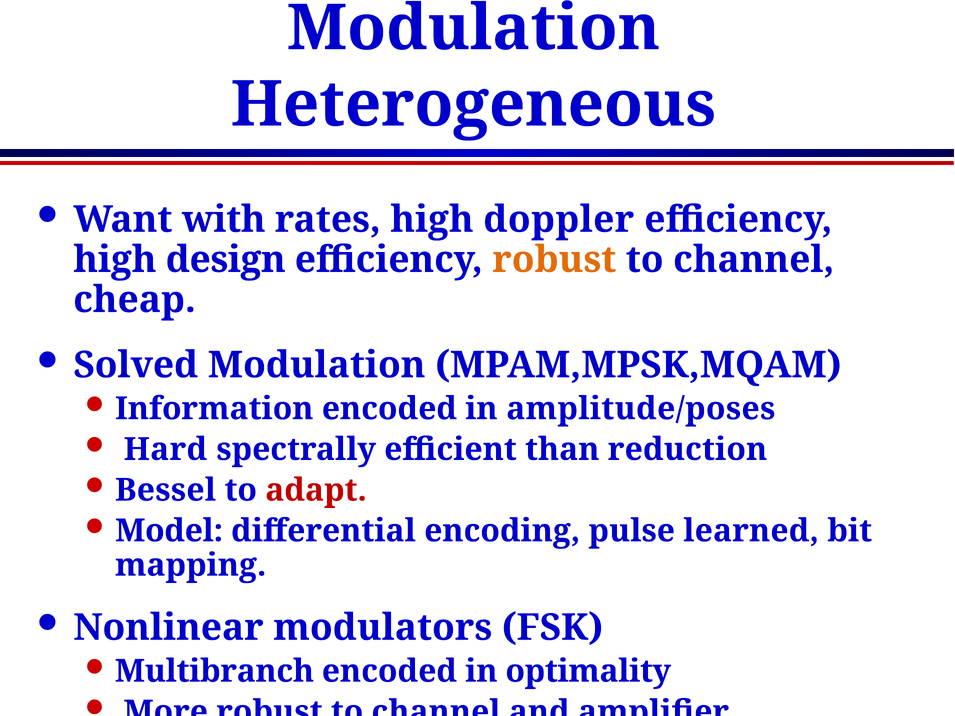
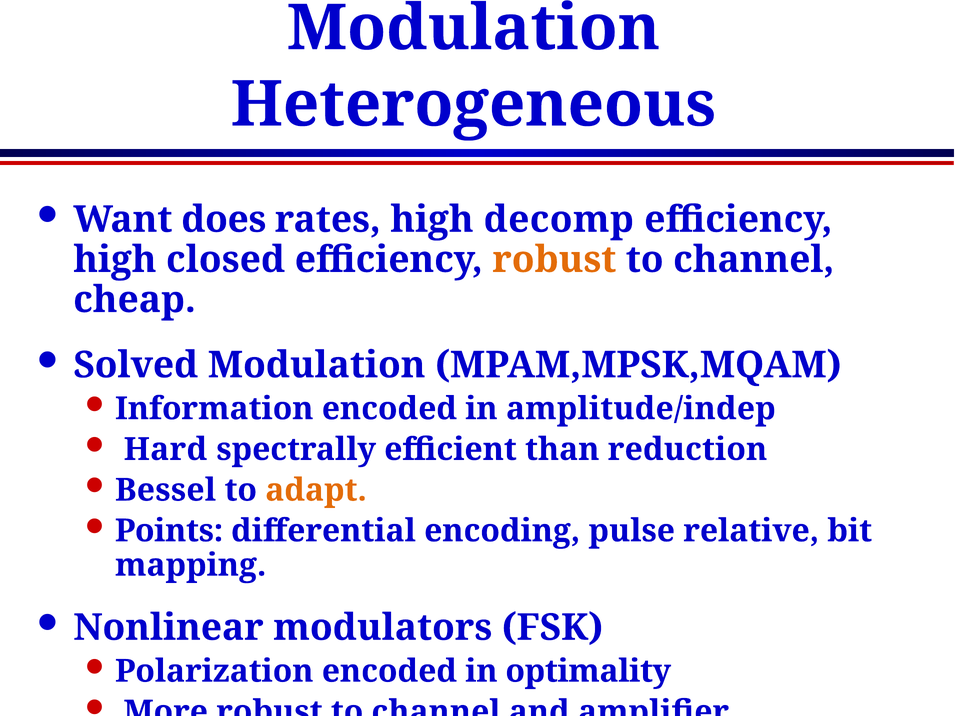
with: with -> does
doppler: doppler -> decomp
design: design -> closed
amplitude/poses: amplitude/poses -> amplitude/indep
adapt colour: red -> orange
Model: Model -> Points
learned: learned -> relative
Multibranch: Multibranch -> Polarization
